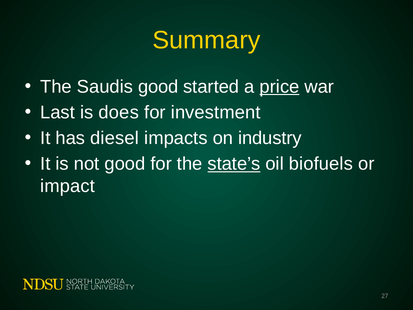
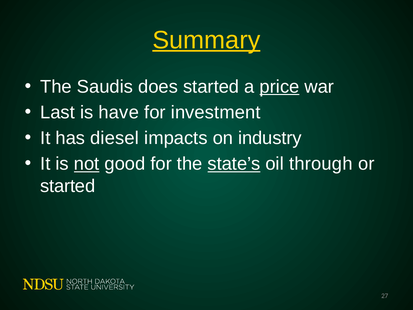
Summary underline: none -> present
Saudis good: good -> does
does: does -> have
not underline: none -> present
biofuels: biofuels -> through
impact at (68, 186): impact -> started
